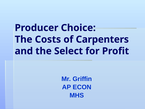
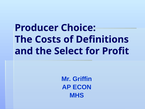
Carpenters: Carpenters -> Definitions
